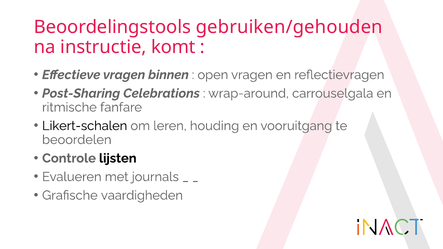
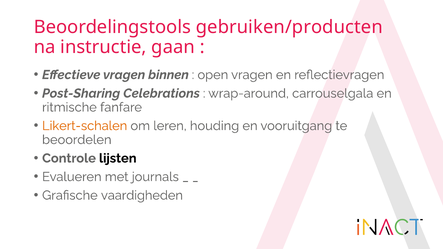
gebruiken/gehouden: gebruiken/gehouden -> gebruiken/producten
komt: komt -> gaan
Likert-schalen colour: black -> orange
